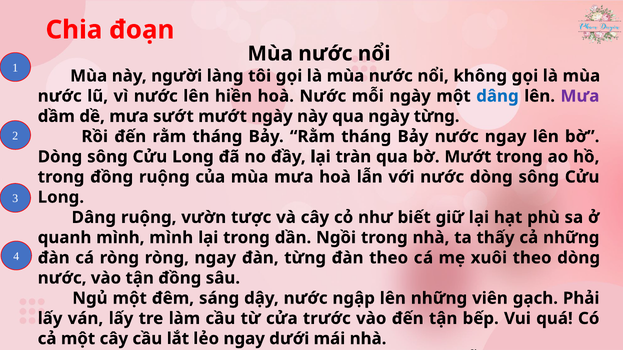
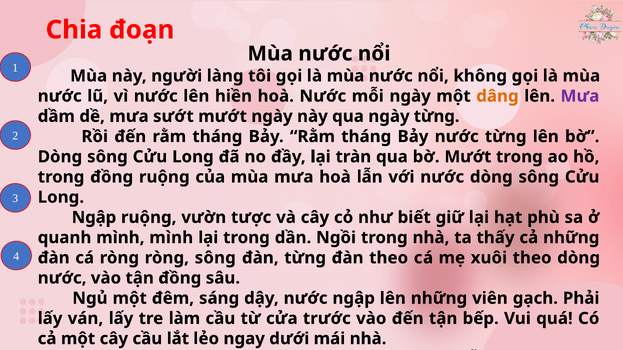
dâng at (497, 96) colour: blue -> orange
nước ngay: ngay -> từng
Dâng at (94, 218): Dâng -> Ngập
ròng ngay: ngay -> sông
